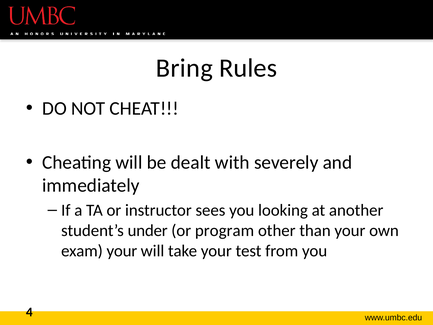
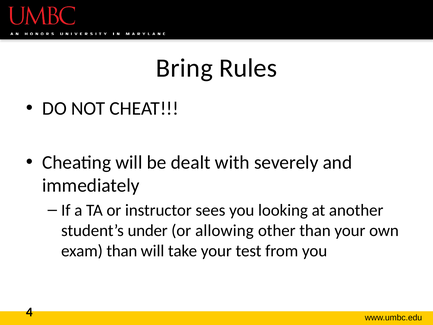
program: program -> allowing
exam your: your -> than
